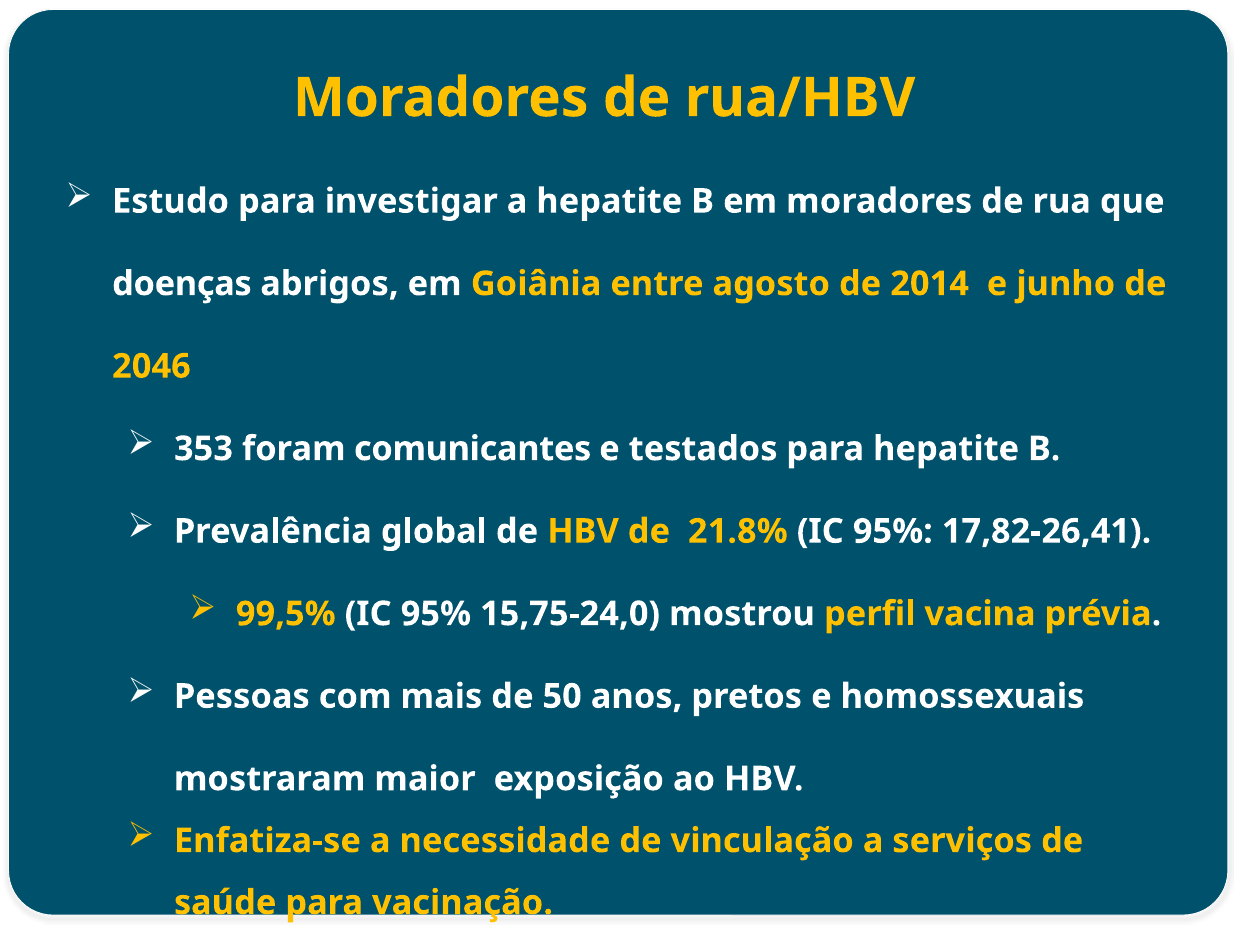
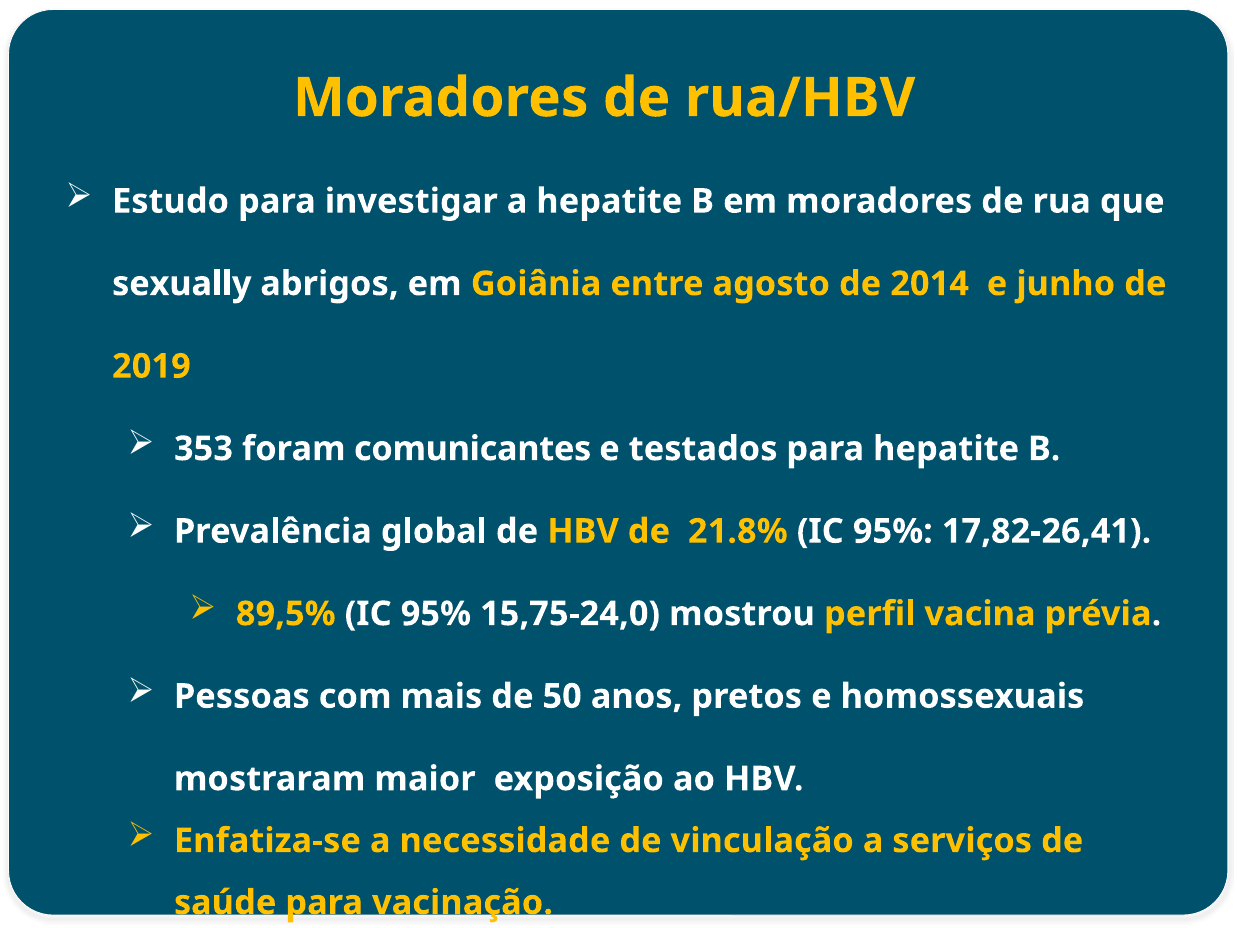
doenças: doenças -> sexually
2046: 2046 -> 2019
99,5%: 99,5% -> 89,5%
